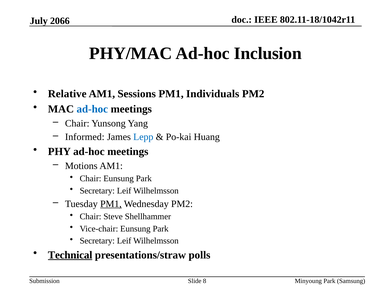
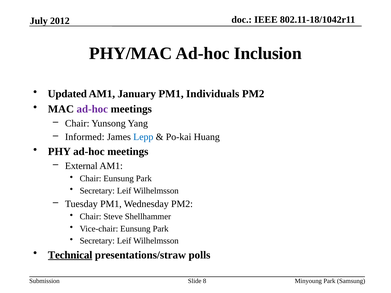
2066: 2066 -> 2012
Relative: Relative -> Updated
Sessions: Sessions -> January
ad-hoc at (92, 109) colour: blue -> purple
Motions: Motions -> External
PM1 at (111, 204) underline: present -> none
